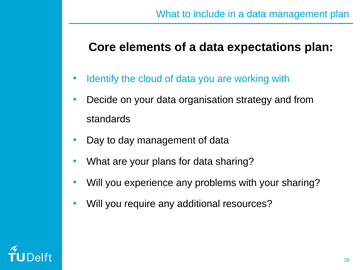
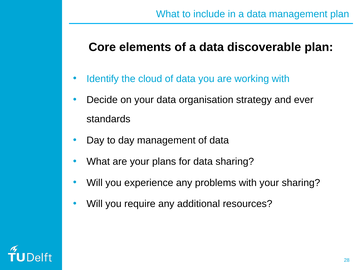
expectations: expectations -> discoverable
from: from -> ever
